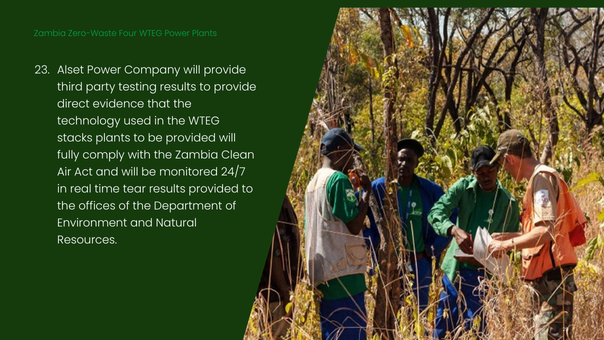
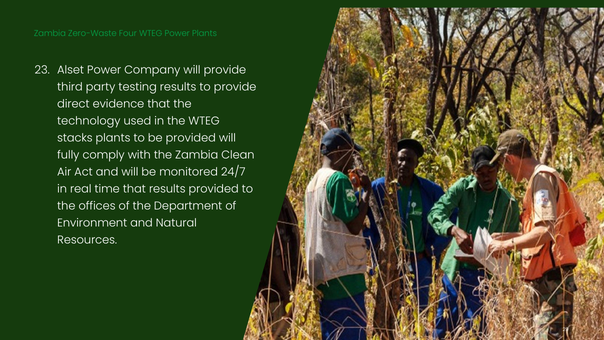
time tear: tear -> that
